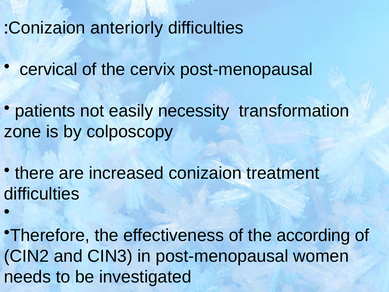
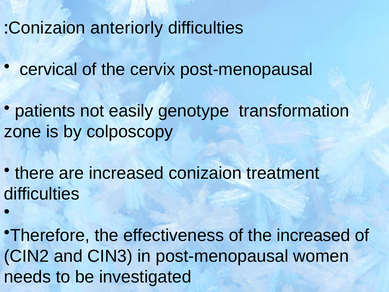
necessity: necessity -> genotype
the according: according -> increased
